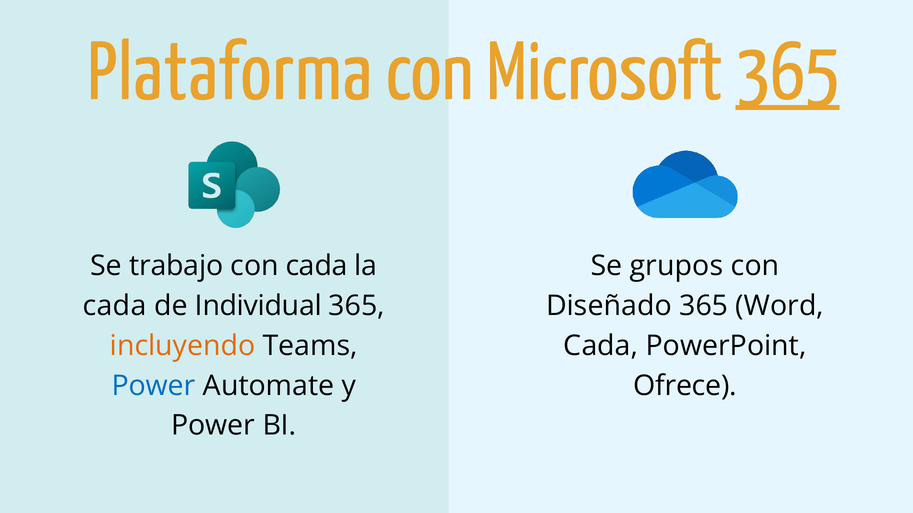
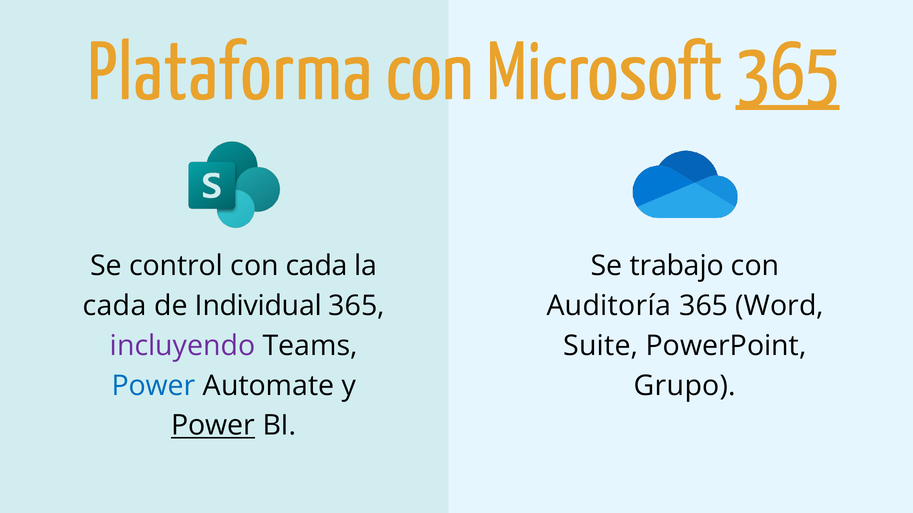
trabajo: trabajo -> control
grupos: grupos -> trabajo
Diseñado: Diseñado -> Auditoría
incluyendo colour: orange -> purple
Cada at (601, 346): Cada -> Suite
Ofrece: Ofrece -> Grupo
Power at (213, 426) underline: none -> present
